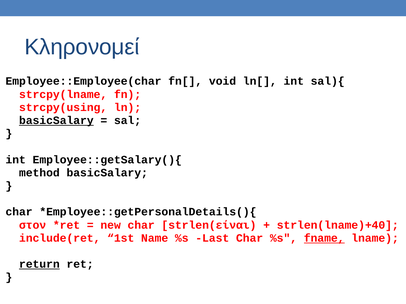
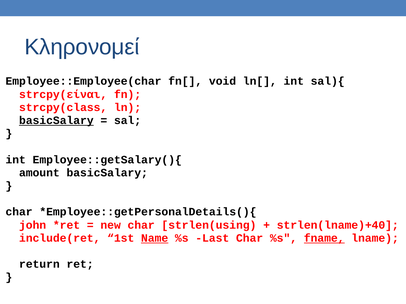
strcpy(lname: strcpy(lname -> strcpy(είναι
strcpy(using: strcpy(using -> strcpy(class
method: method -> amount
στον: στον -> john
strlen(είναι: strlen(είναι -> strlen(using
Name underline: none -> present
return underline: present -> none
